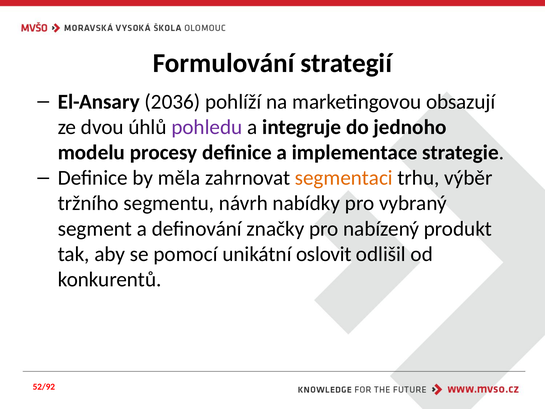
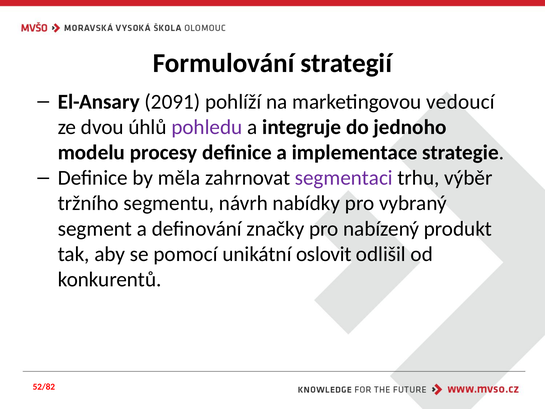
2036: 2036 -> 2091
obsazují: obsazují -> vedoucí
segmentaci colour: orange -> purple
52/92: 52/92 -> 52/82
